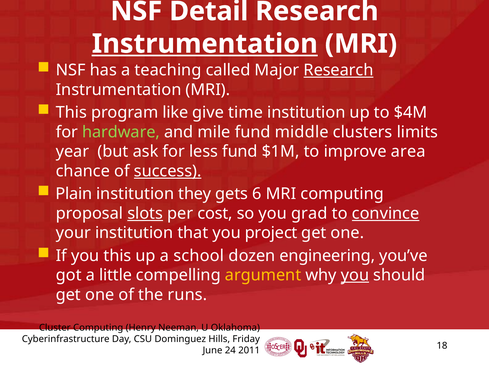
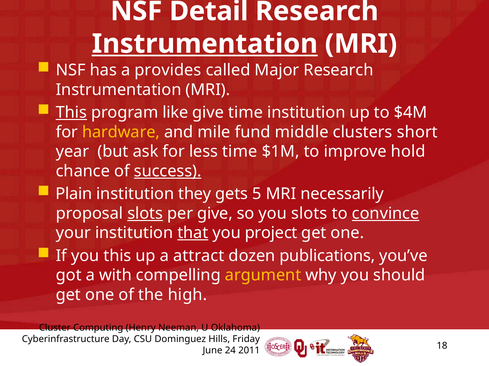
teaching: teaching -> provides
Research at (338, 70) underline: present -> none
This at (71, 113) underline: none -> present
hardware colour: light green -> yellow
limits: limits -> short
less fund: fund -> time
area: area -> hold
6: 6 -> 5
MRI computing: computing -> necessarily
per cost: cost -> give
you grad: grad -> slots
that underline: none -> present
school: school -> attract
engineering: engineering -> publications
little: little -> with
you at (355, 276) underline: present -> none
runs: runs -> high
